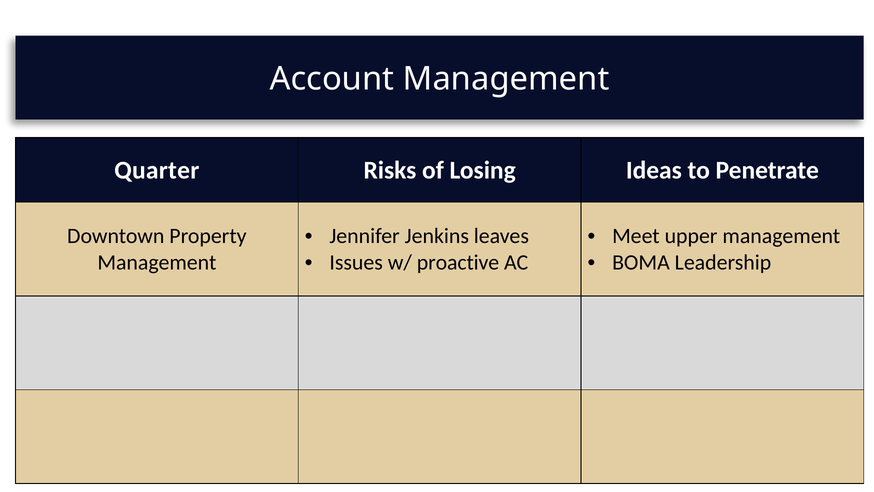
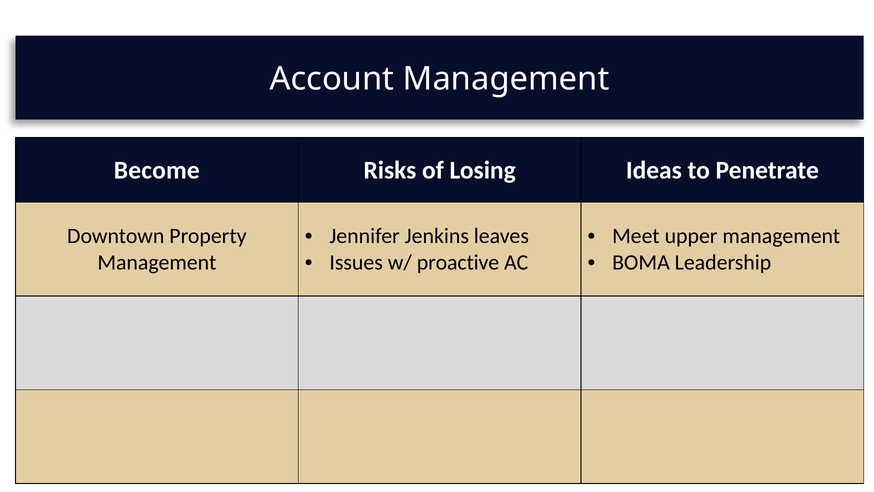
Quarter: Quarter -> Become
